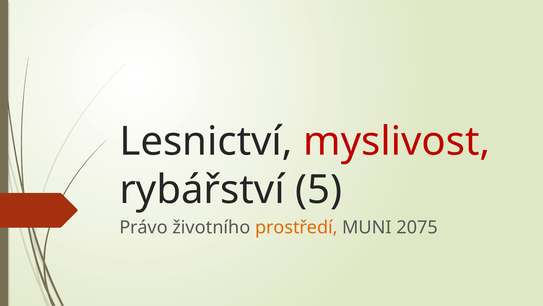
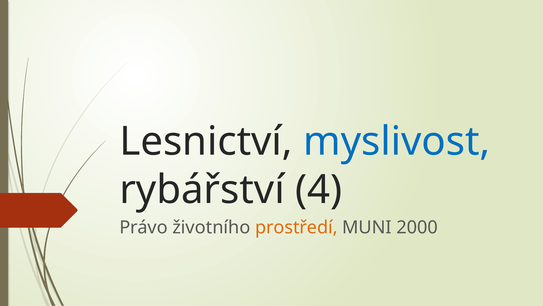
myslivost colour: red -> blue
5: 5 -> 4
2075: 2075 -> 2000
